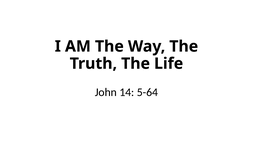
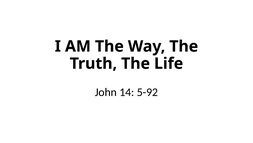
5-64: 5-64 -> 5-92
